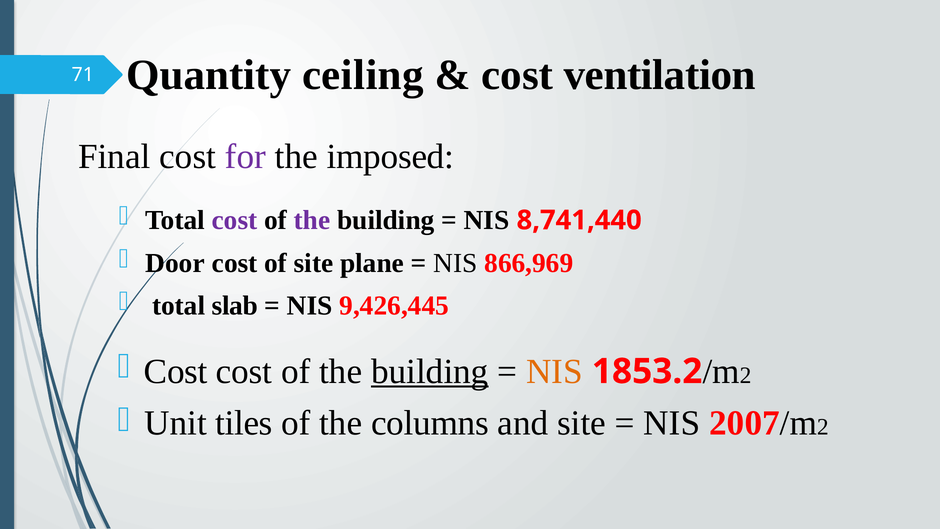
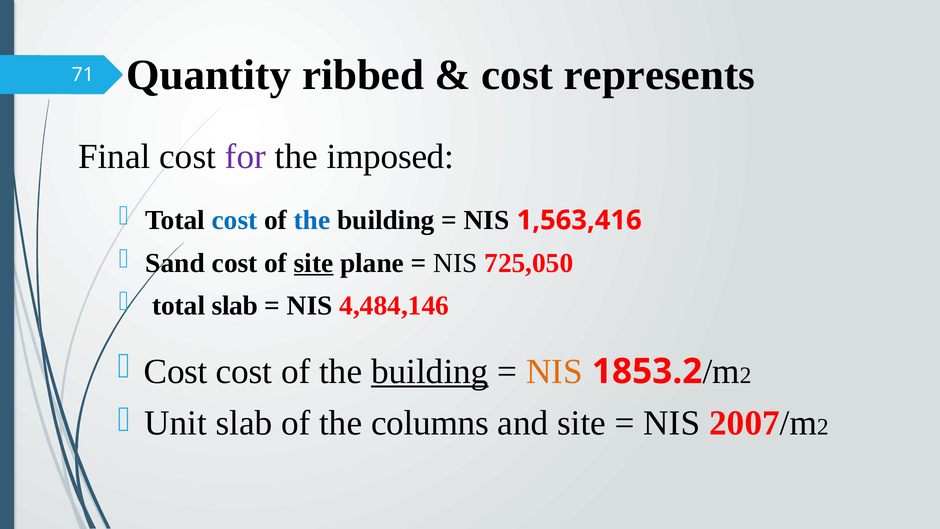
ceiling: ceiling -> ribbed
ventilation: ventilation -> represents
cost at (235, 220) colour: purple -> blue
the at (312, 220) colour: purple -> blue
8,741,440: 8,741,440 -> 1,563,416
Door: Door -> Sand
site at (314, 263) underline: none -> present
866,969: 866,969 -> 725,050
9,426,445: 9,426,445 -> 4,484,146
Unit tiles: tiles -> slab
